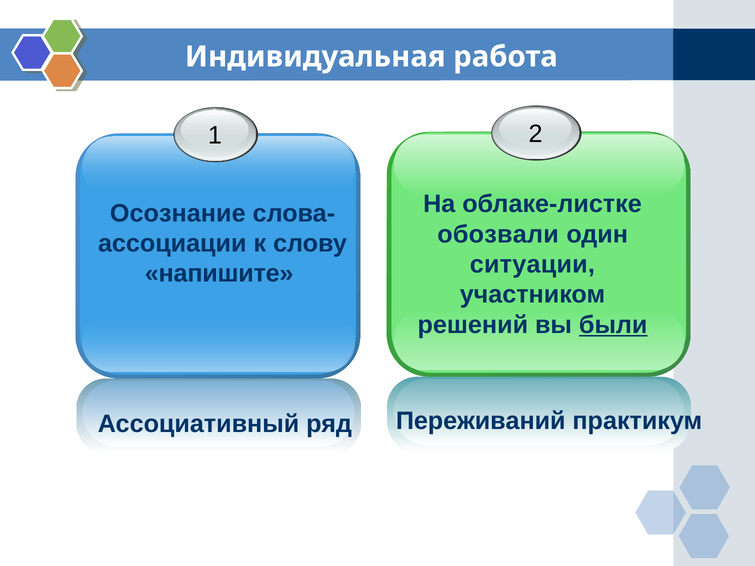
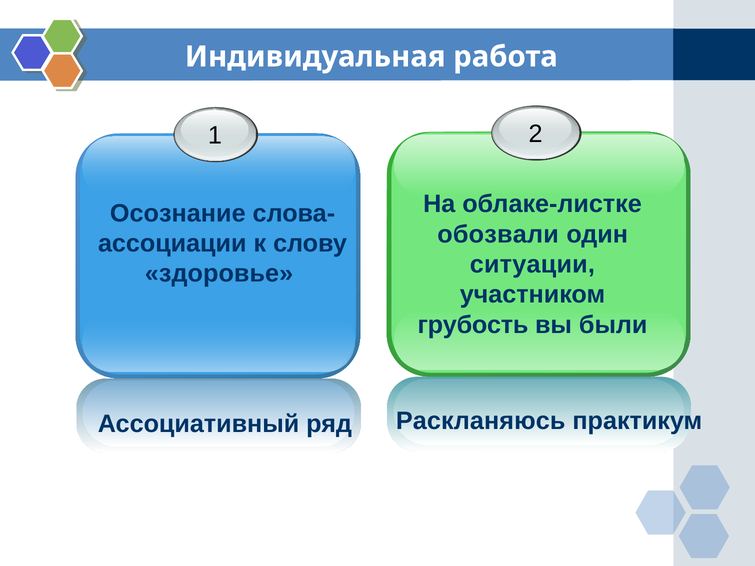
напишите: напишите -> здоровье
решений: решений -> грубость
были underline: present -> none
Переживаний: Переживаний -> Раскланяюсь
